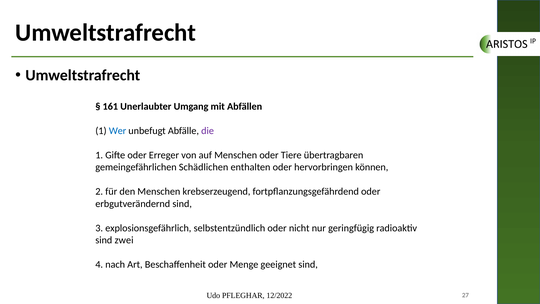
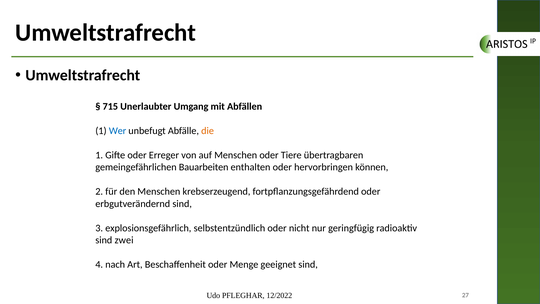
161: 161 -> 715
die colour: purple -> orange
Schädlichen: Schädlichen -> Bauarbeiten
